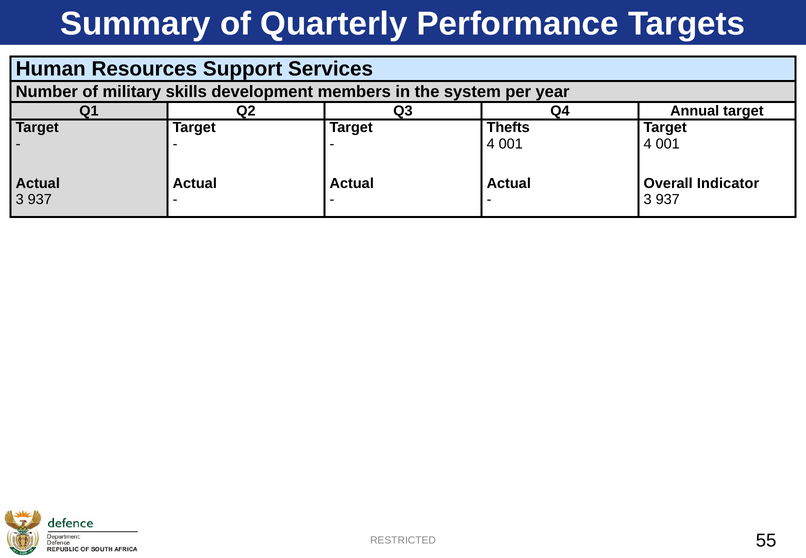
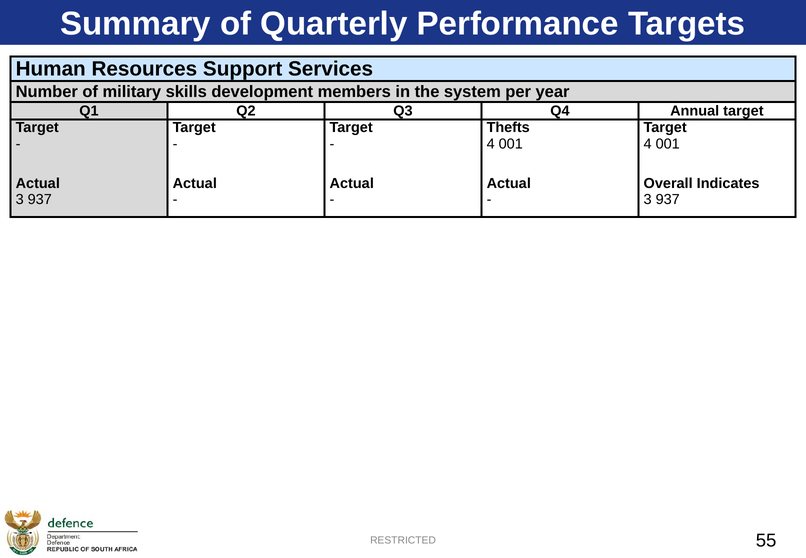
Indicator: Indicator -> Indicates
